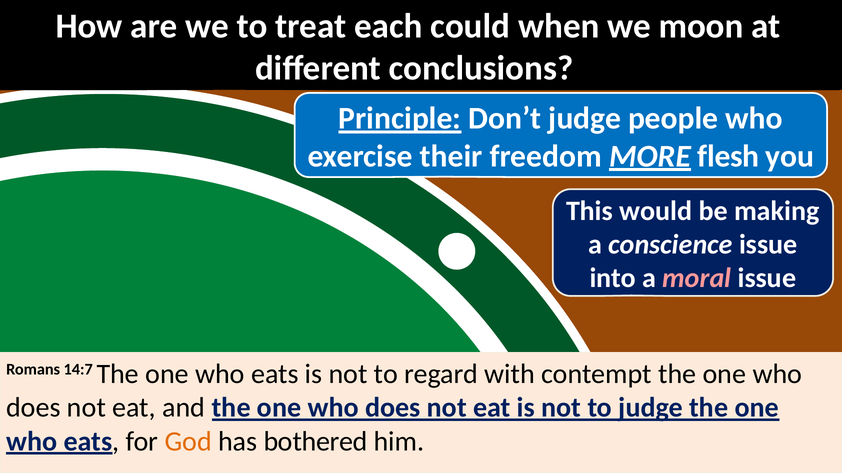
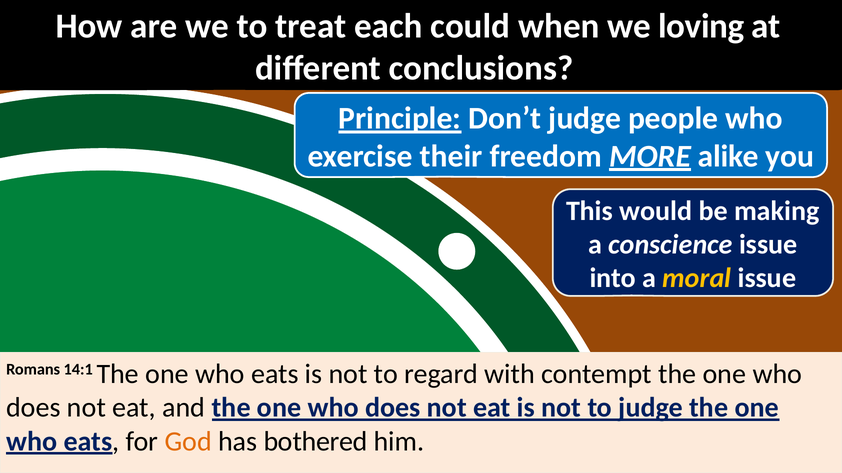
moon: moon -> loving
flesh: flesh -> alike
moral colour: pink -> yellow
14:7: 14:7 -> 14:1
